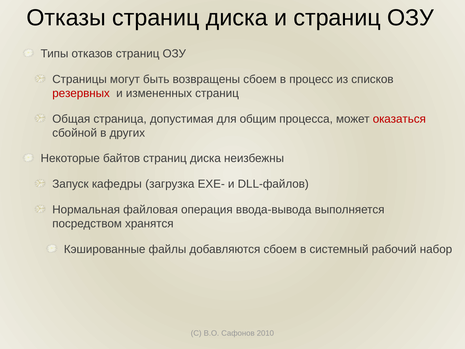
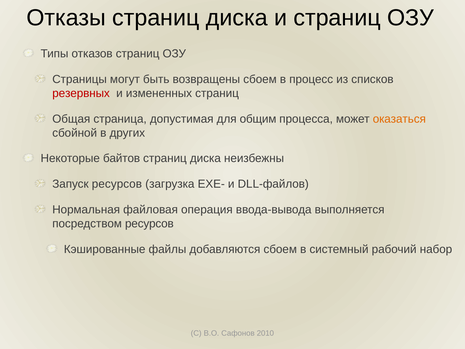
оказаться colour: red -> orange
Запуск кафедры: кафедры -> ресурсов
посредством хранятся: хранятся -> ресурсов
